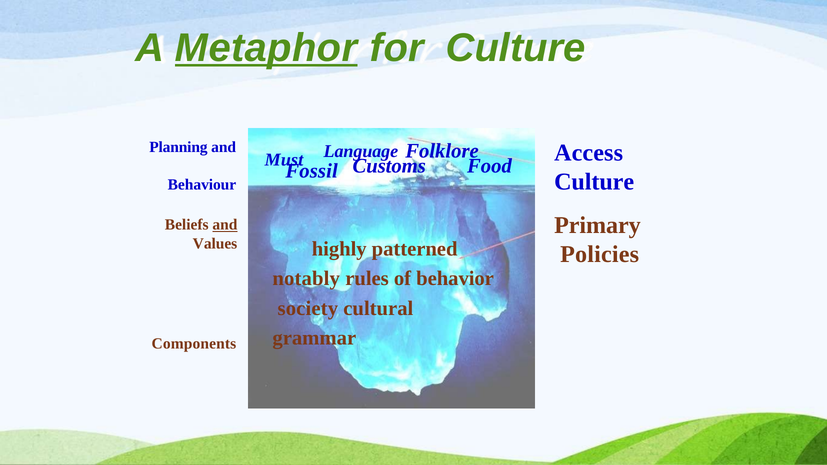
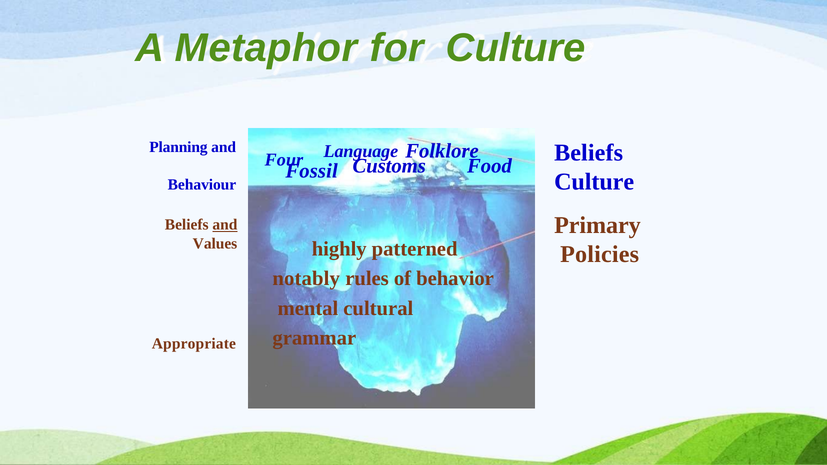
Metaphor underline: present -> none
Must: Must -> Four
Folklore Access: Access -> Beliefs
society: society -> mental
Components: Components -> Appropriate
